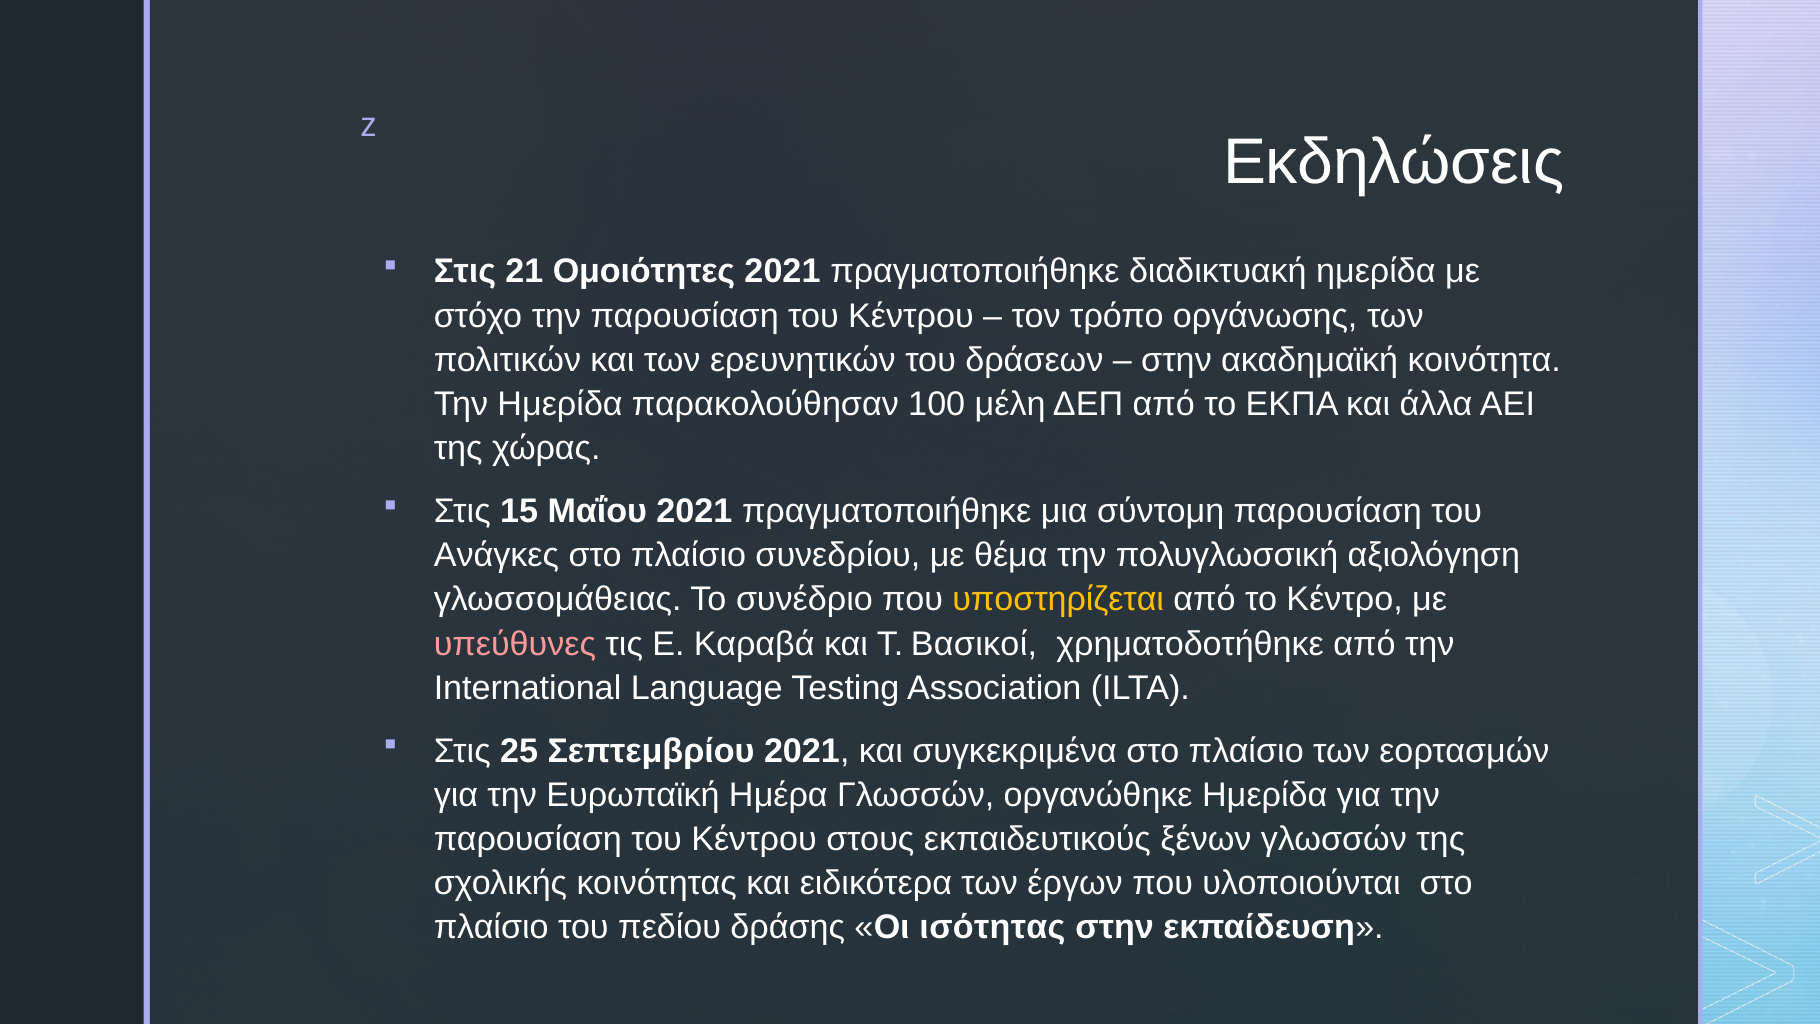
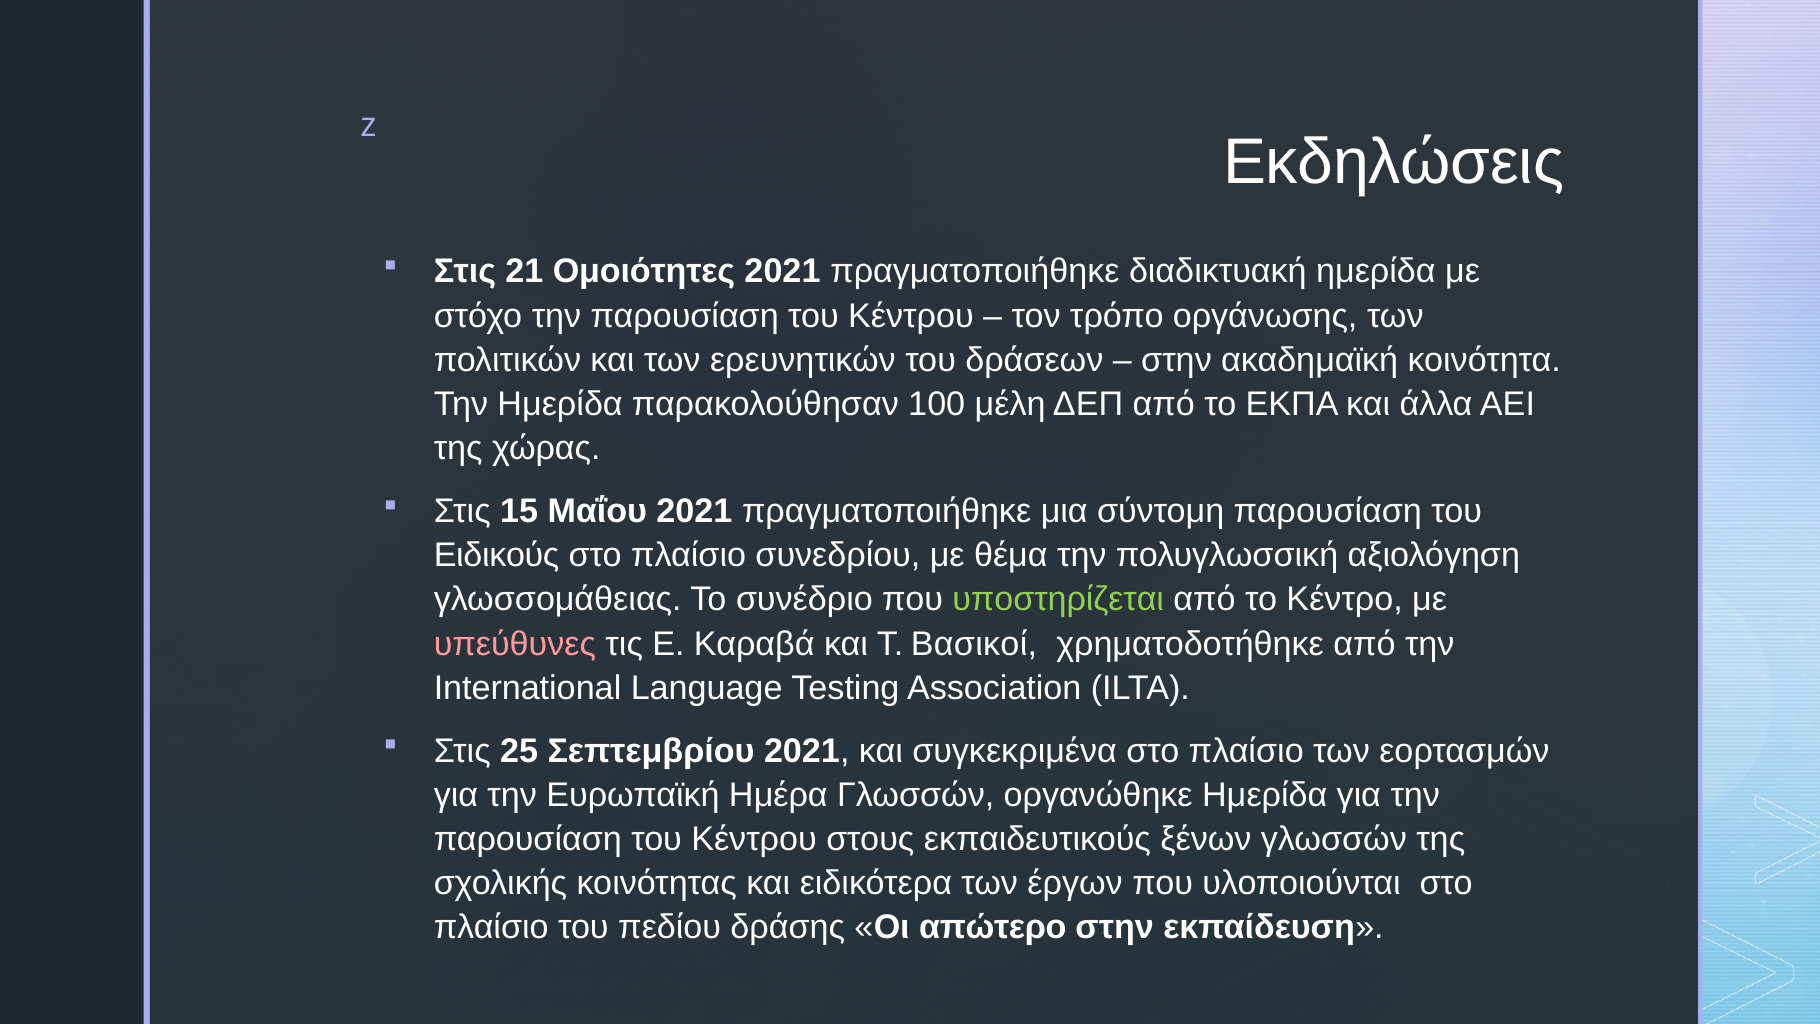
Ανάγκες: Ανάγκες -> Ειδικούς
υποστηρίζεται colour: yellow -> light green
ισότητας: ισότητας -> απώτερο
